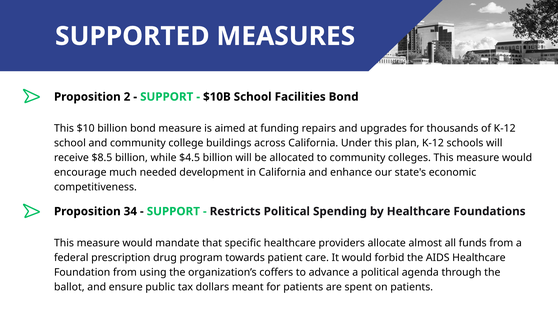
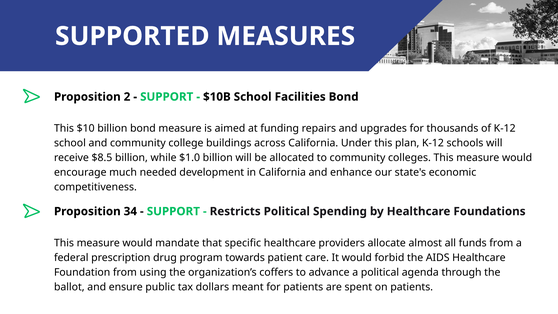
$4.5: $4.5 -> $1.0
